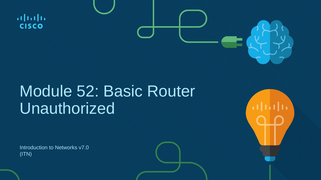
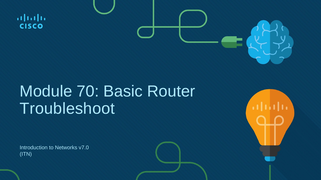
52: 52 -> 70
Unauthorized: Unauthorized -> Troubleshoot
